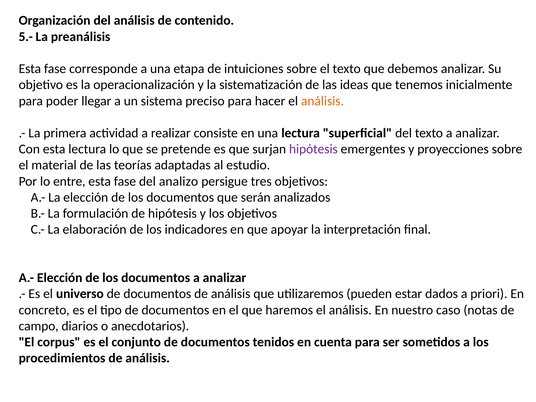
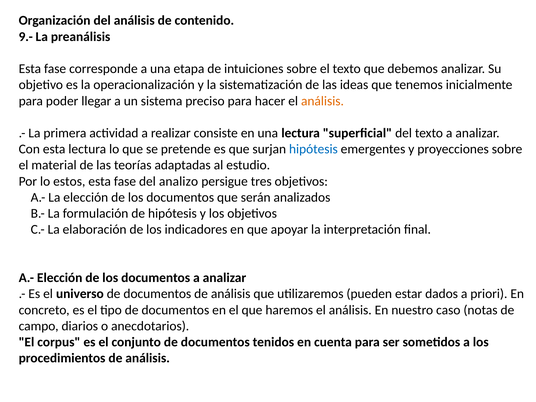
5.-: 5.- -> 9.-
hipótesis at (313, 149) colour: purple -> blue
entre: entre -> estos
